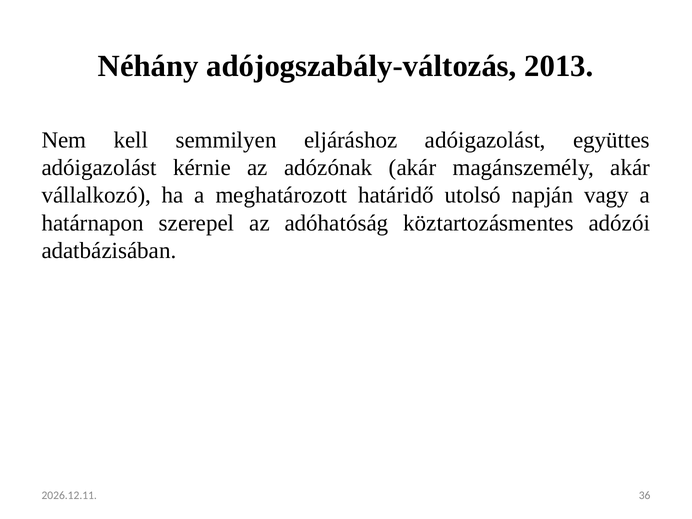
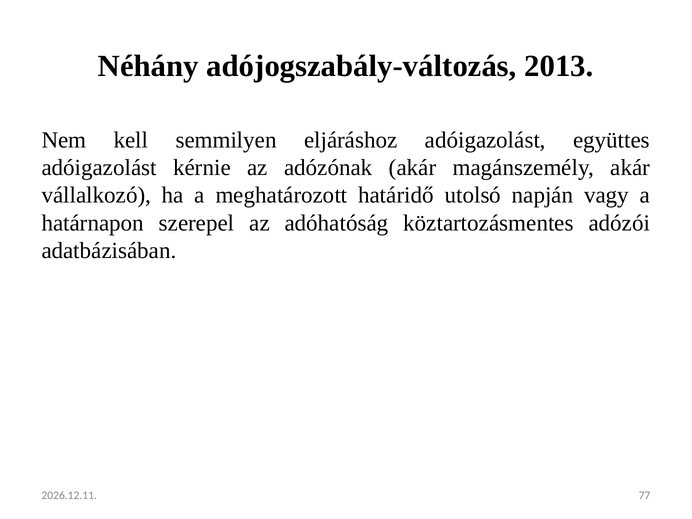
36: 36 -> 77
